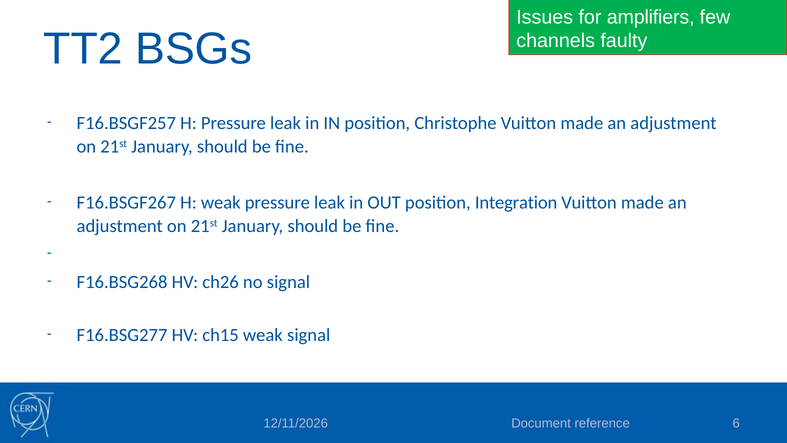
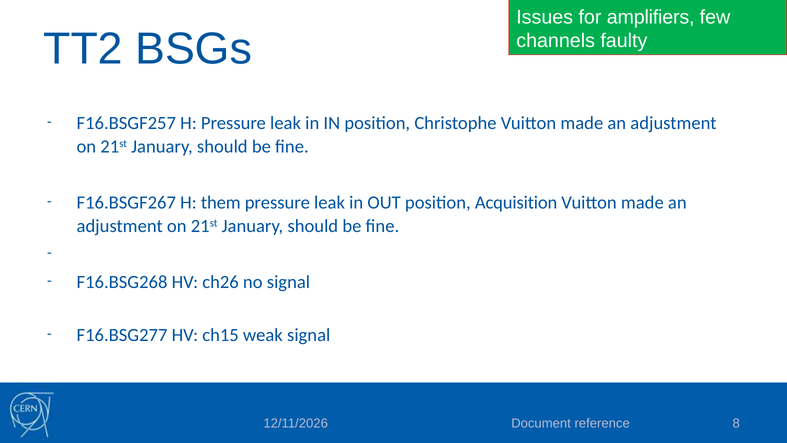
H weak: weak -> them
Integration: Integration -> Acquisition
6: 6 -> 8
